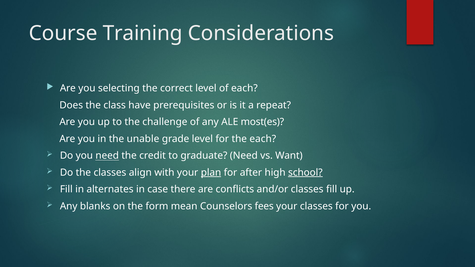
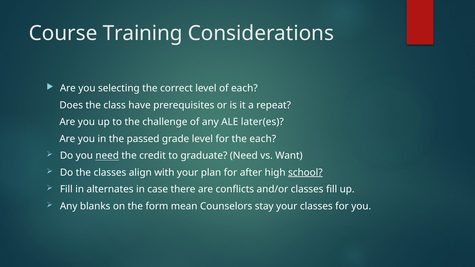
most(es: most(es -> later(es
unable: unable -> passed
plan underline: present -> none
fees: fees -> stay
